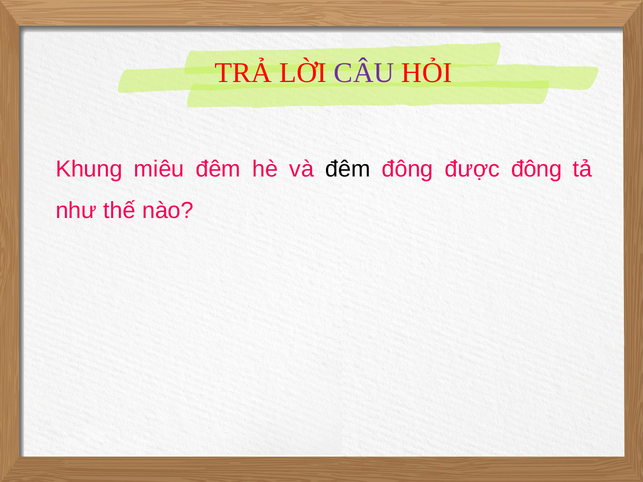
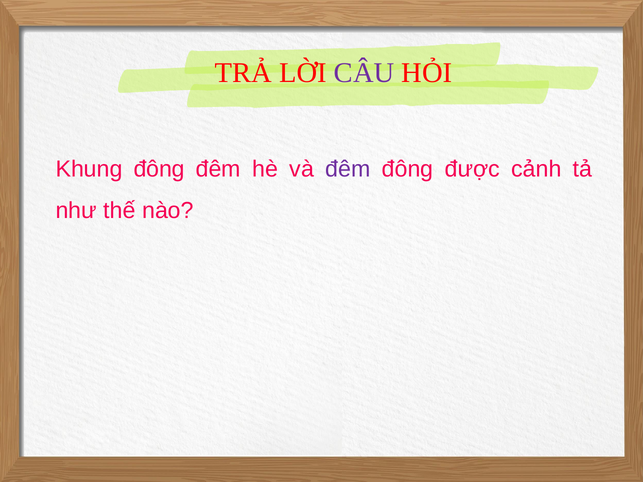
Khung miêu: miêu -> đông
đêm at (348, 169) colour: black -> purple
được đông: đông -> cảnh
